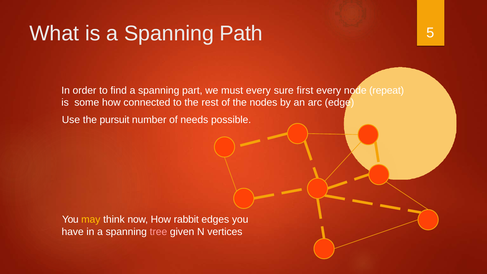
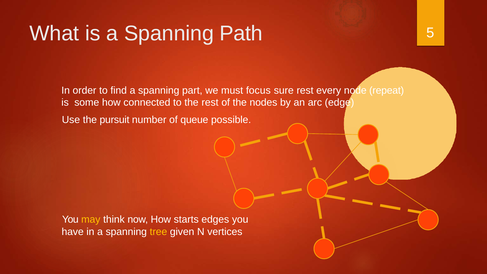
must every: every -> focus
sure first: first -> rest
needs: needs -> queue
rabbit: rabbit -> starts
tree colour: pink -> yellow
